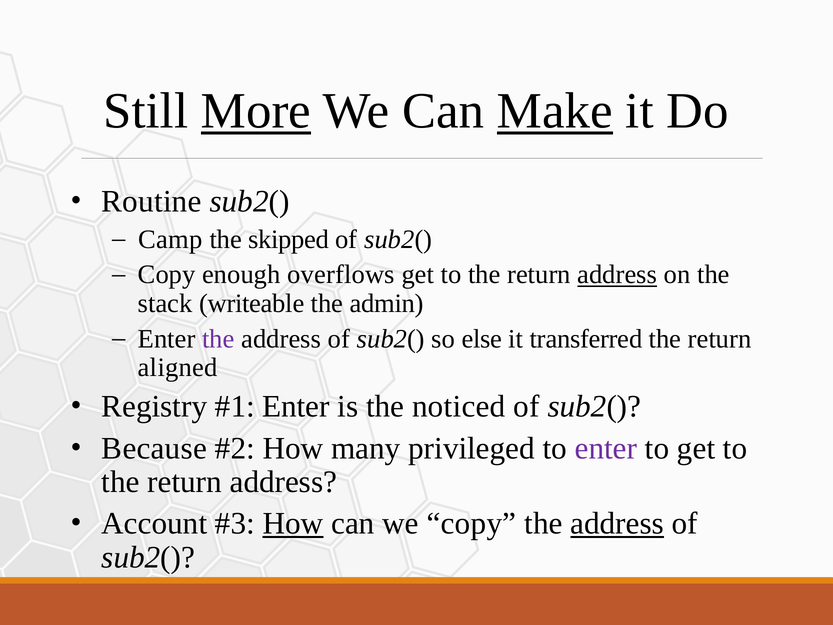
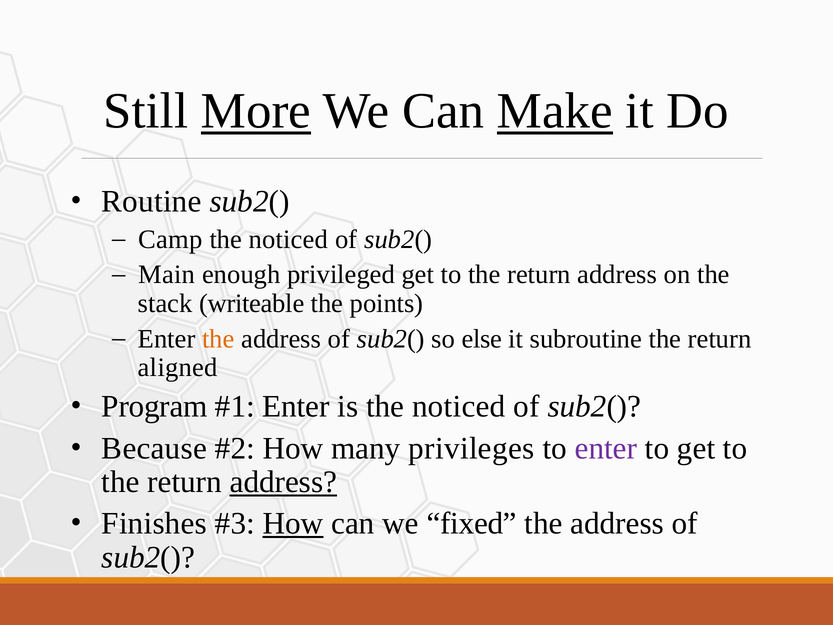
skipped at (289, 239): skipped -> noticed
Copy at (167, 275): Copy -> Main
overflows: overflows -> privileged
address at (617, 275) underline: present -> none
admin: admin -> points
the at (218, 339) colour: purple -> orange
transferred: transferred -> subroutine
Registry: Registry -> Program
privileged: privileged -> privileges
address at (283, 482) underline: none -> present
Account: Account -> Finishes
we copy: copy -> fixed
address at (617, 523) underline: present -> none
